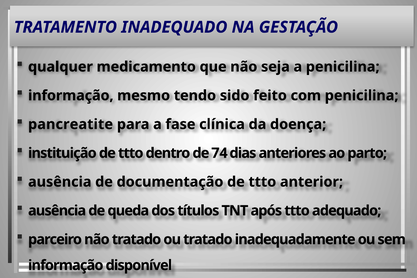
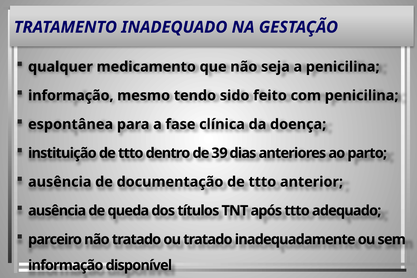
pancreatite: pancreatite -> espontânea
74: 74 -> 39
